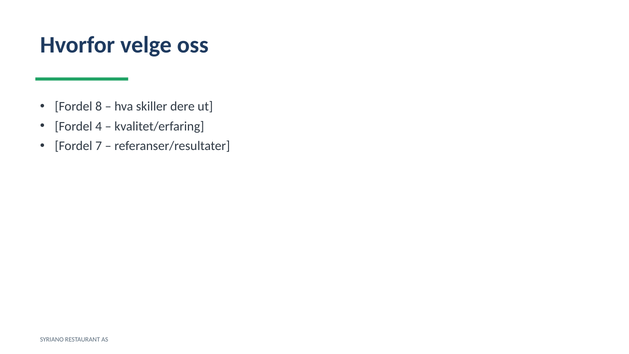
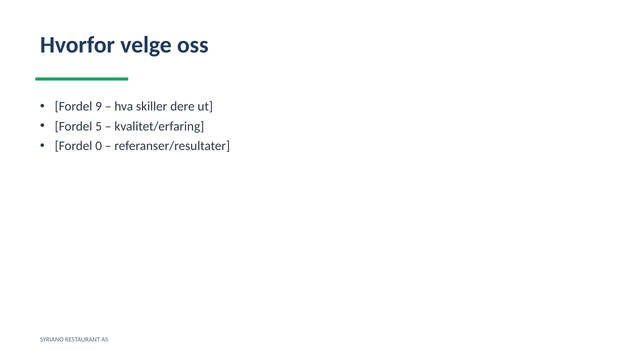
8: 8 -> 9
4: 4 -> 5
7: 7 -> 0
